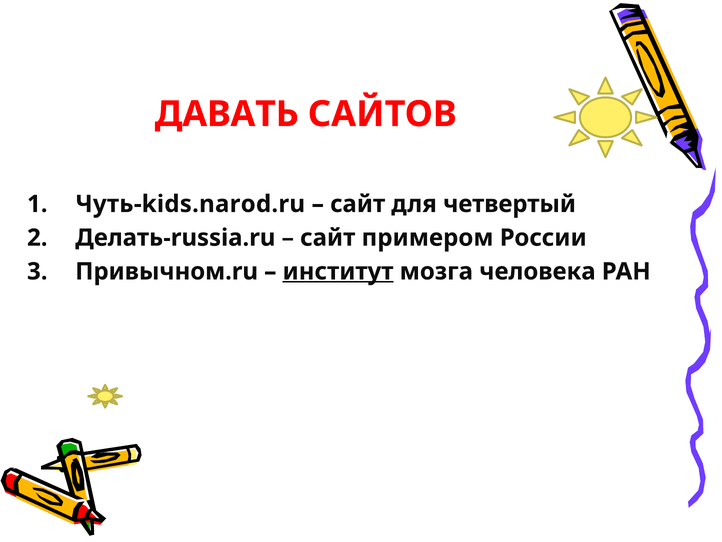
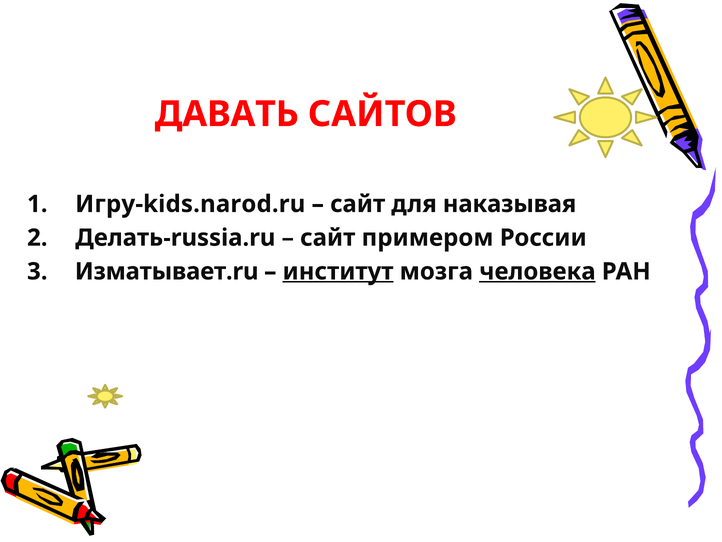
Чуть-kids.narod.ru: Чуть-kids.narod.ru -> Игру-kids.narod.ru
четвертый: четвертый -> наказывая
Привычном.ru: Привычном.ru -> Изматывает.ru
человека underline: none -> present
